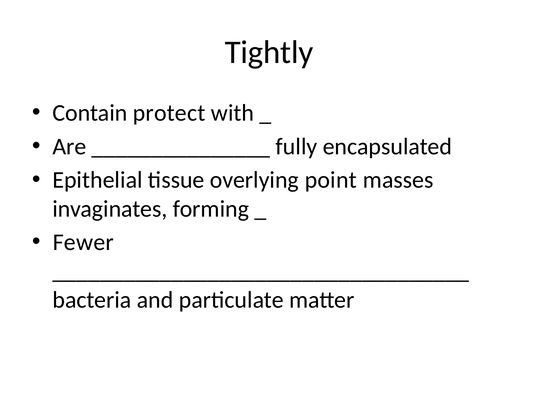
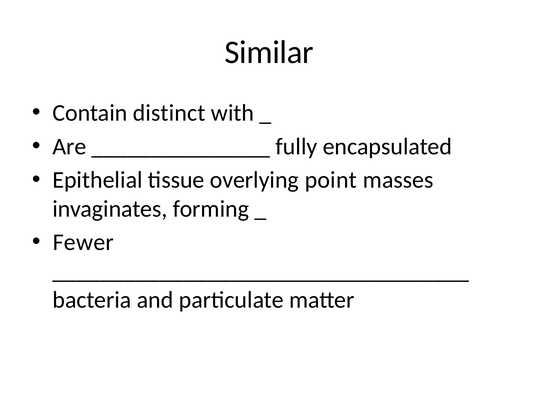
Tightly: Tightly -> Similar
protect: protect -> distinct
